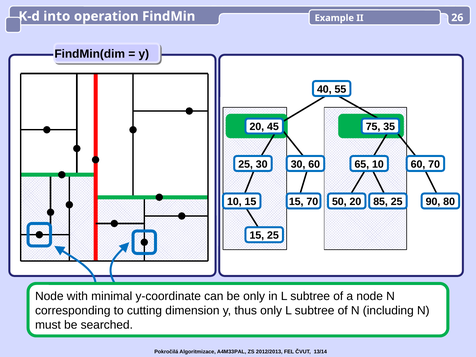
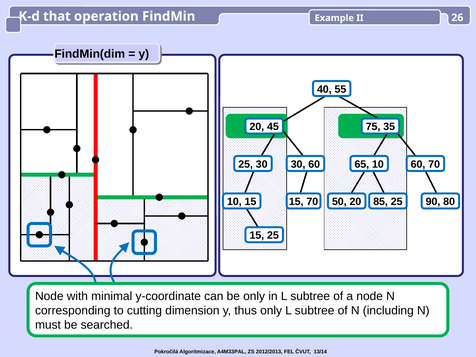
into: into -> that
